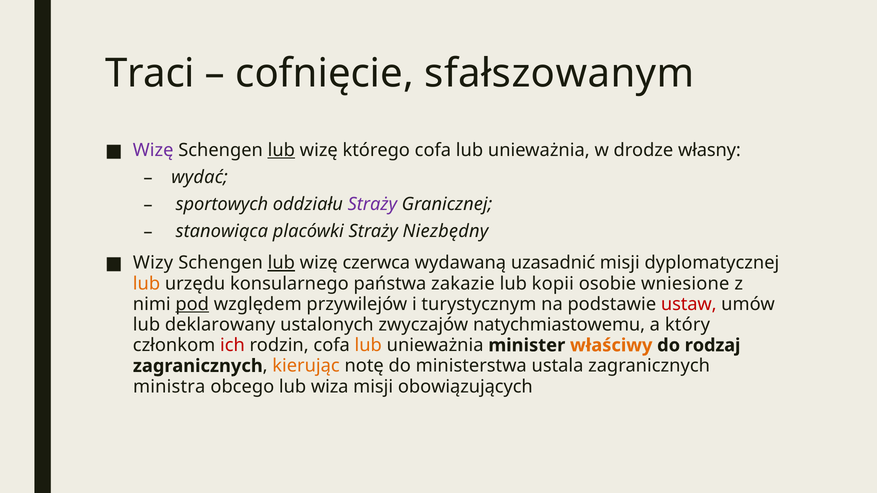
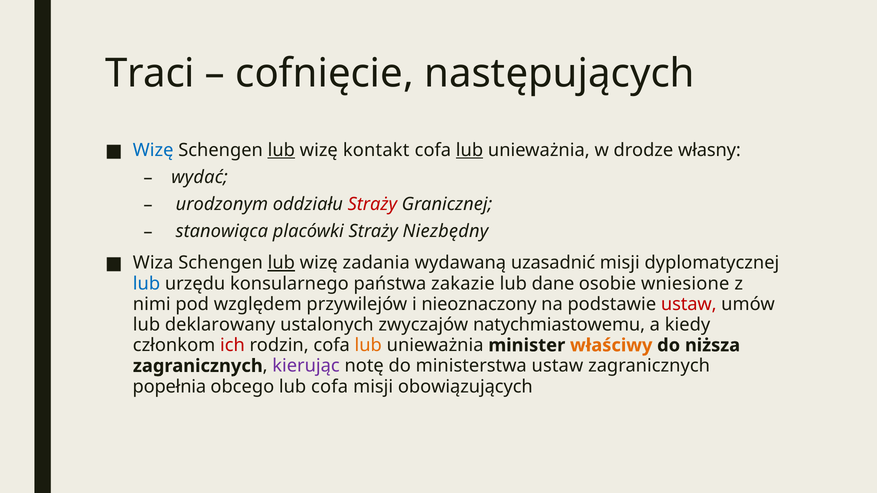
sfałszowanym: sfałszowanym -> następujących
Wizę at (153, 150) colour: purple -> blue
którego: którego -> kontakt
lub at (469, 150) underline: none -> present
sportowych: sportowych -> urodzonym
Straży at (372, 204) colour: purple -> red
Wizy: Wizy -> Wiza
czerwca: czerwca -> zadania
lub at (146, 284) colour: orange -> blue
kopii: kopii -> dane
pod underline: present -> none
turystycznym: turystycznym -> nieoznaczony
który: który -> kiedy
rodzaj: rodzaj -> niższa
kierując colour: orange -> purple
ministerstwa ustala: ustala -> ustaw
ministra: ministra -> popełnia
lub wiza: wiza -> cofa
